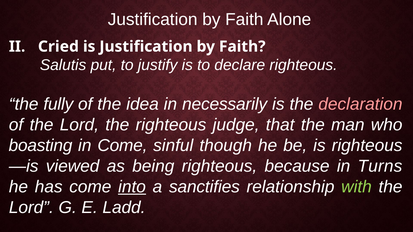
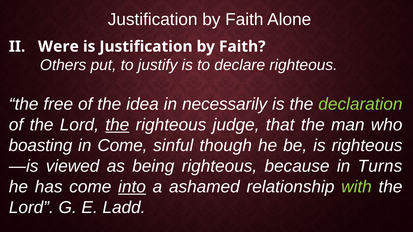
Cried: Cried -> Were
Salutis: Salutis -> Others
fully: fully -> free
declaration colour: pink -> light green
the at (117, 125) underline: none -> present
sanctifies: sanctifies -> ashamed
